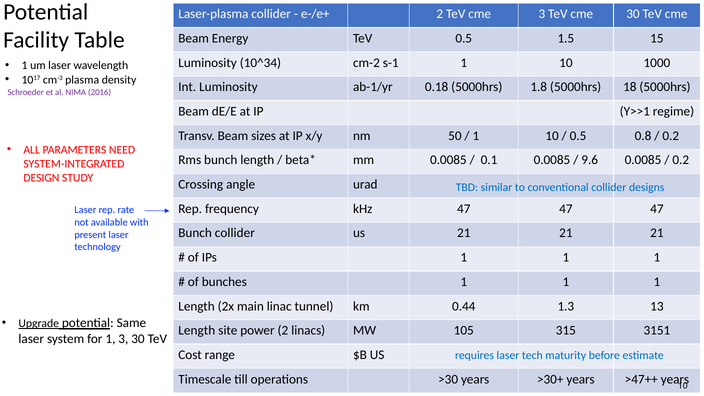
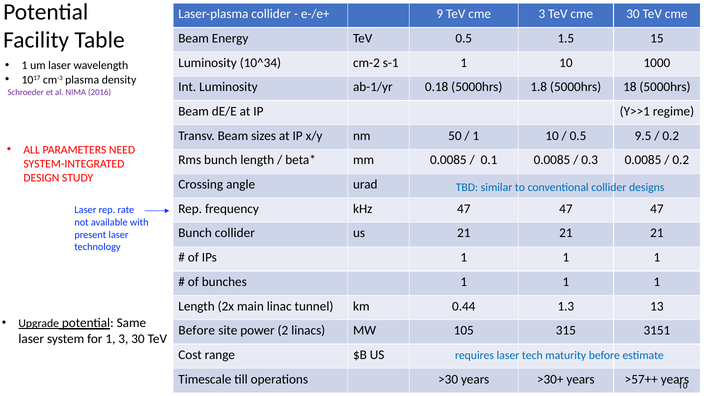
e-/e+ 2: 2 -> 9
0.8: 0.8 -> 9.5
9.6: 9.6 -> 0.3
Length at (197, 330): Length -> Before
>47++: >47++ -> >57++
